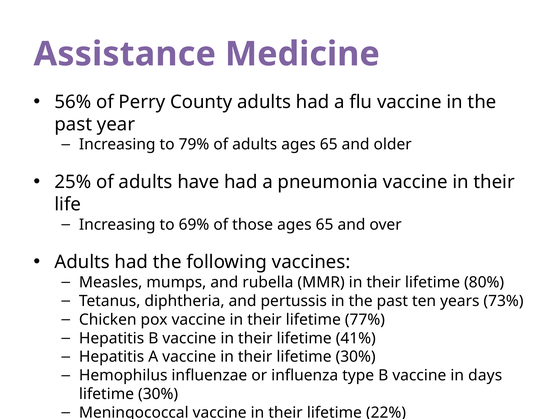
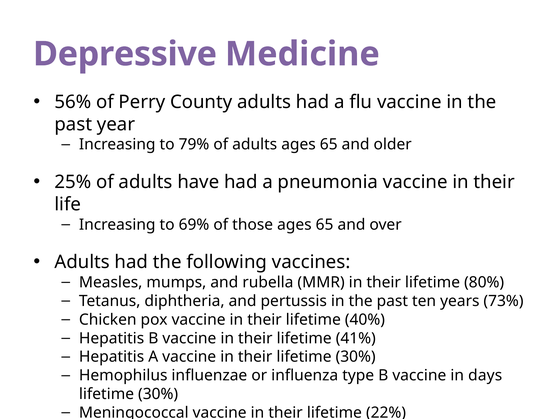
Assistance: Assistance -> Depressive
77%: 77% -> 40%
